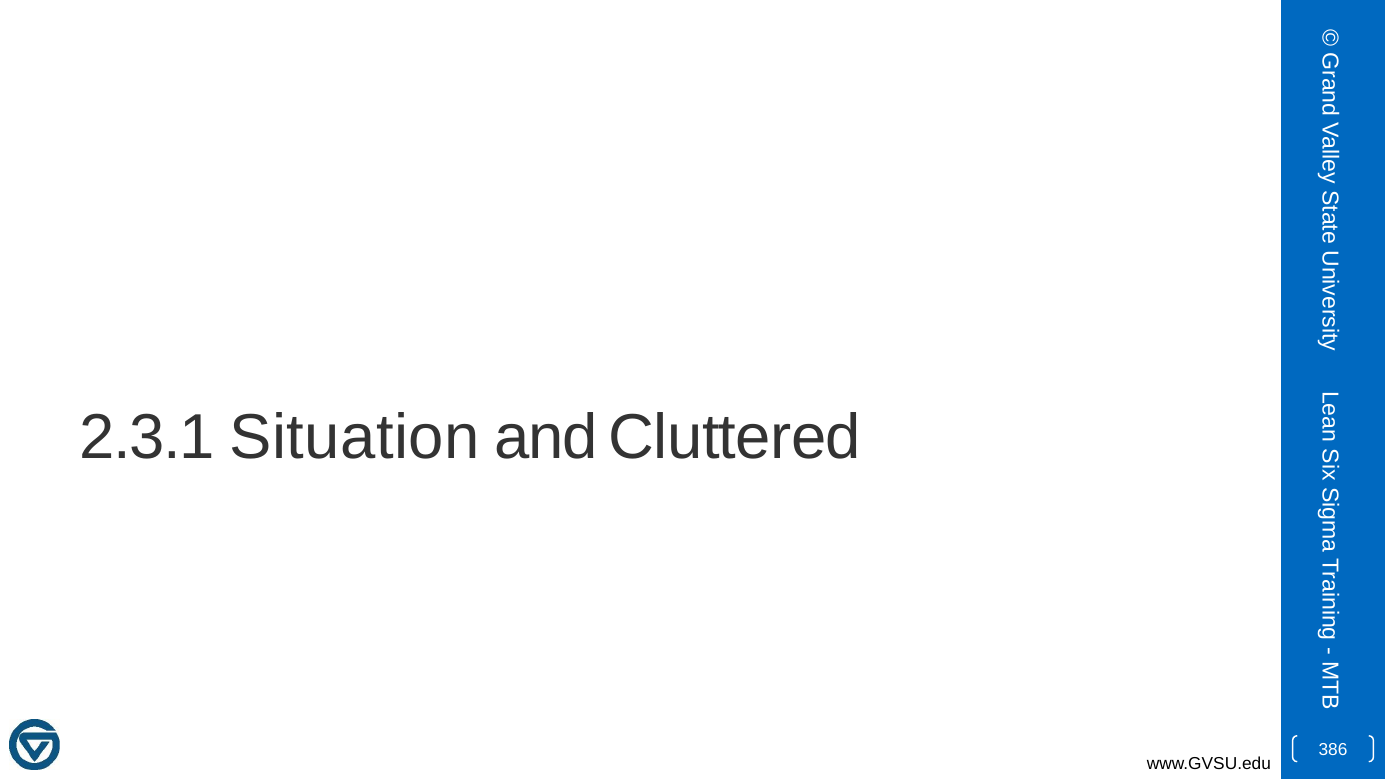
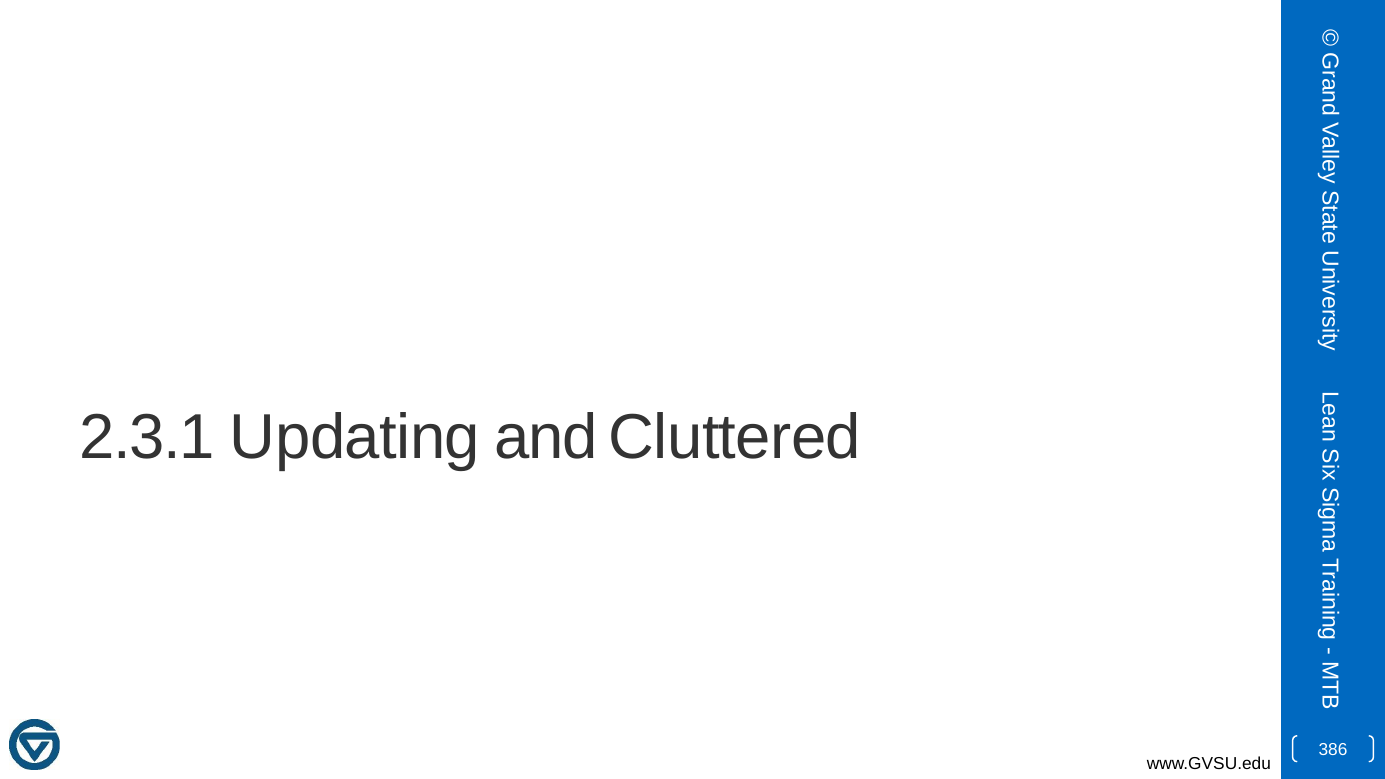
Situation: Situation -> Updating
